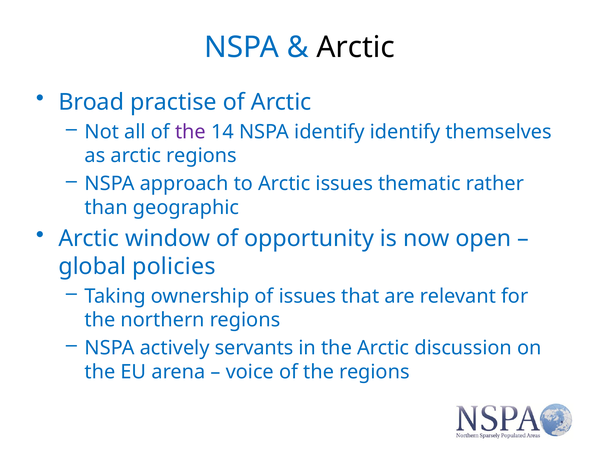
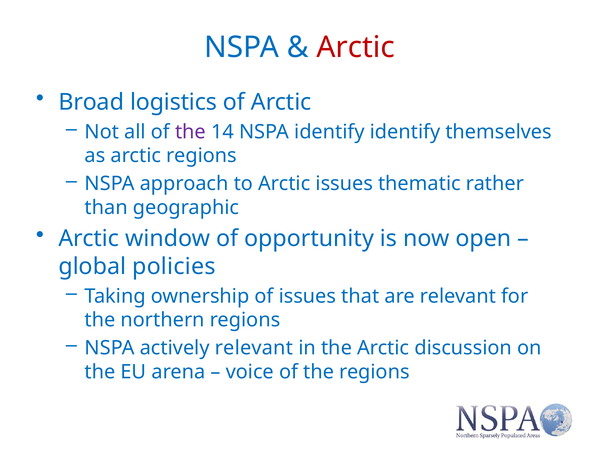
Arctic at (356, 47) colour: black -> red
practise: practise -> logistics
actively servants: servants -> relevant
